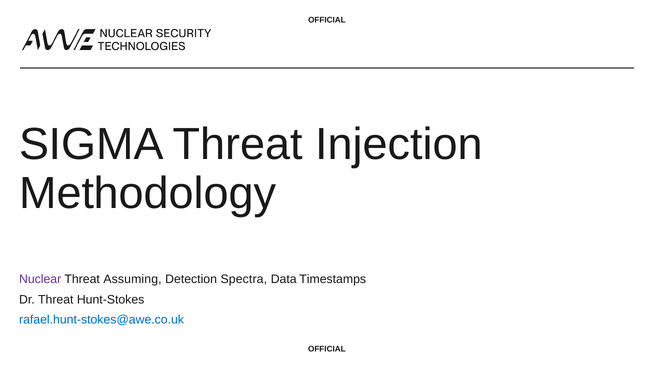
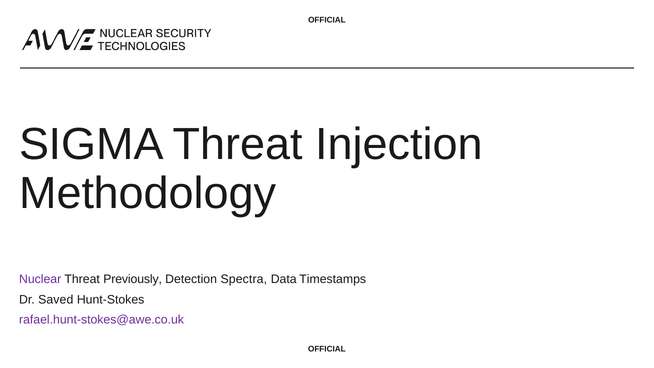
Assuming: Assuming -> Previously
Dr Threat: Threat -> Saved
rafael.hunt-stokes@awe.co.uk colour: blue -> purple
